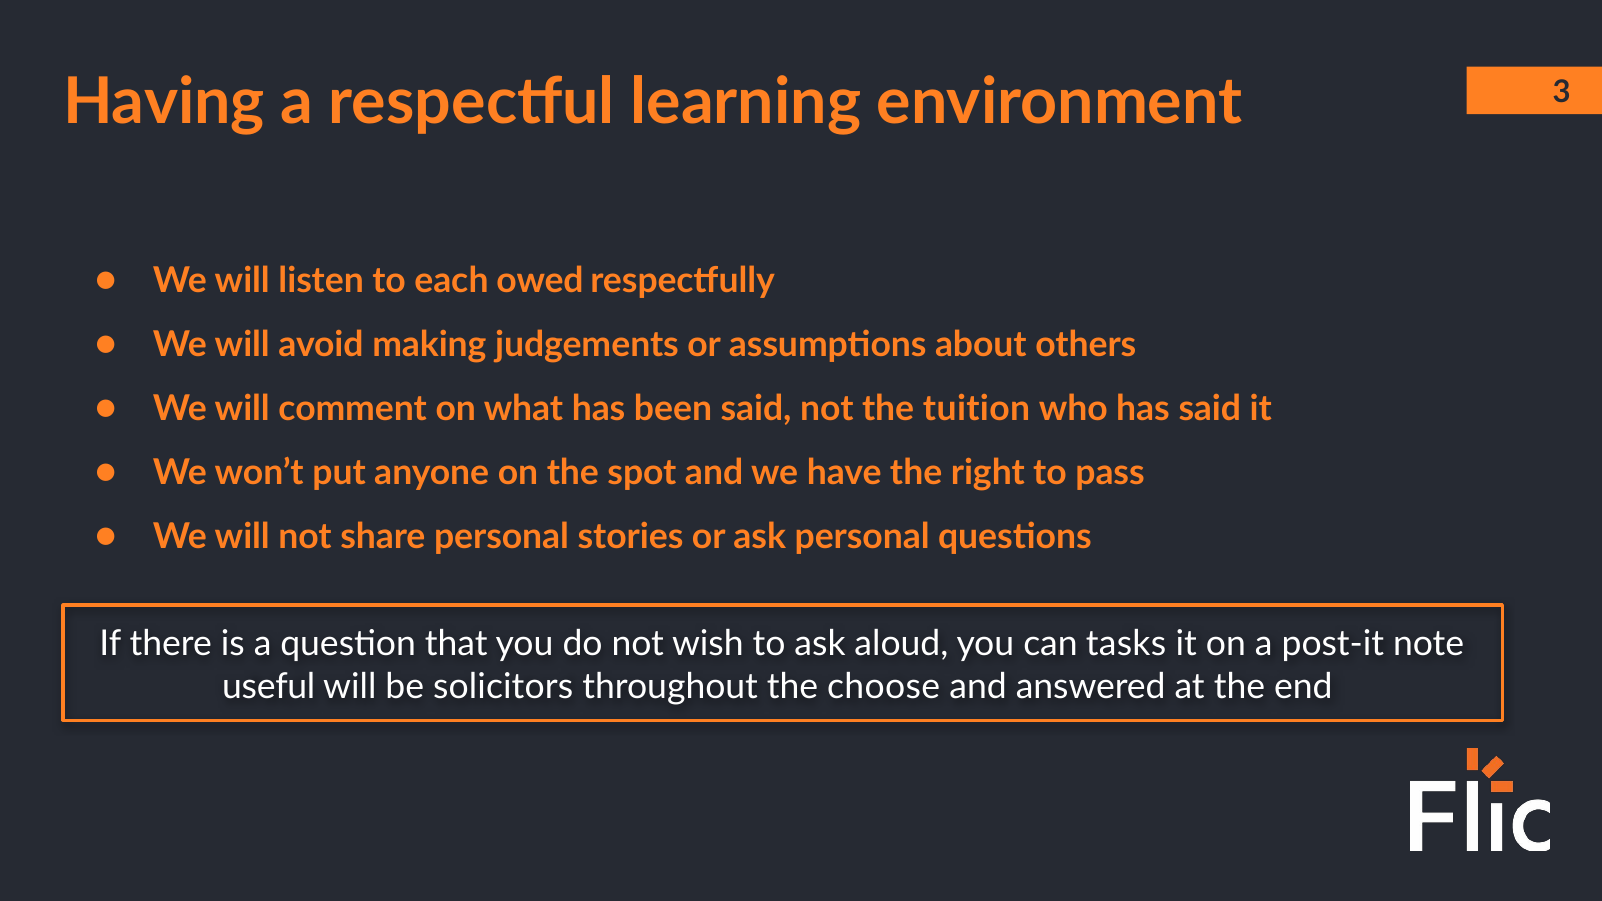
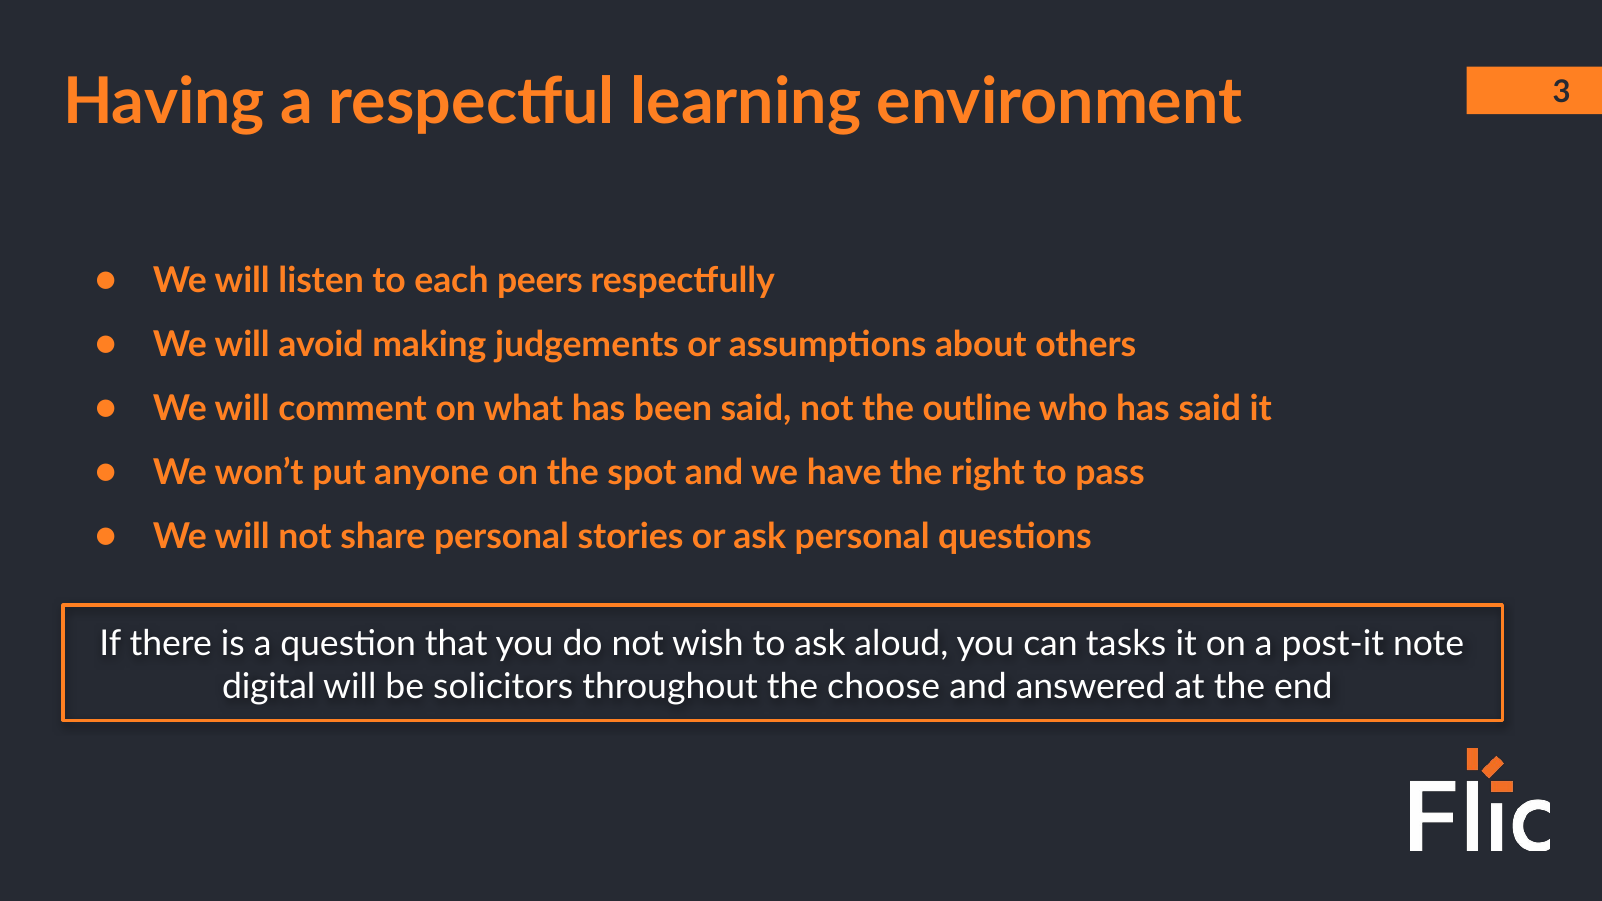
owed: owed -> peers
tuition: tuition -> outline
useful: useful -> digital
